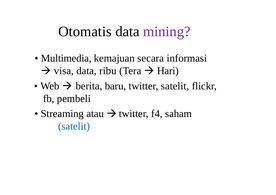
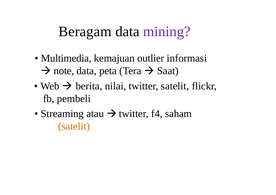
Otomatis: Otomatis -> Beragam
secara: secara -> outlier
visa: visa -> note
ribu: ribu -> peta
Hari: Hari -> Saat
baru: baru -> nilai
satelit at (74, 126) colour: blue -> orange
